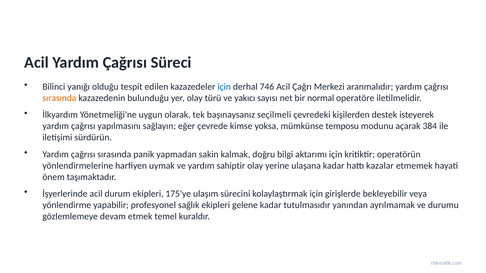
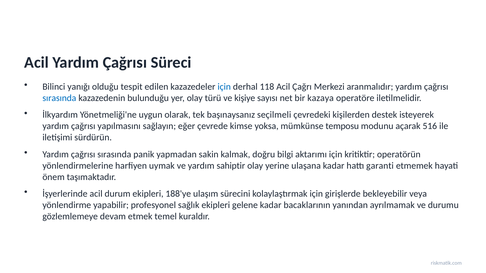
746: 746 -> 118
sırasında at (59, 98) colour: orange -> blue
yakıcı: yakıcı -> kişiye
normal: normal -> kazaya
384: 384 -> 516
kazalar: kazalar -> garanti
175'ye: 175'ye -> 188'ye
tutulmasıdır: tutulmasıdır -> bacaklarının
